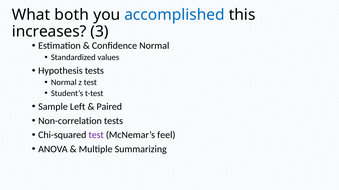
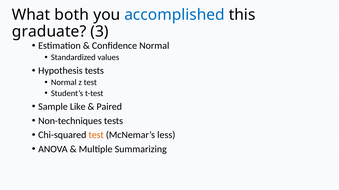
increases: increases -> graduate
Left: Left -> Like
Non-correlation: Non-correlation -> Non-techniques
test at (96, 135) colour: purple -> orange
feel: feel -> less
